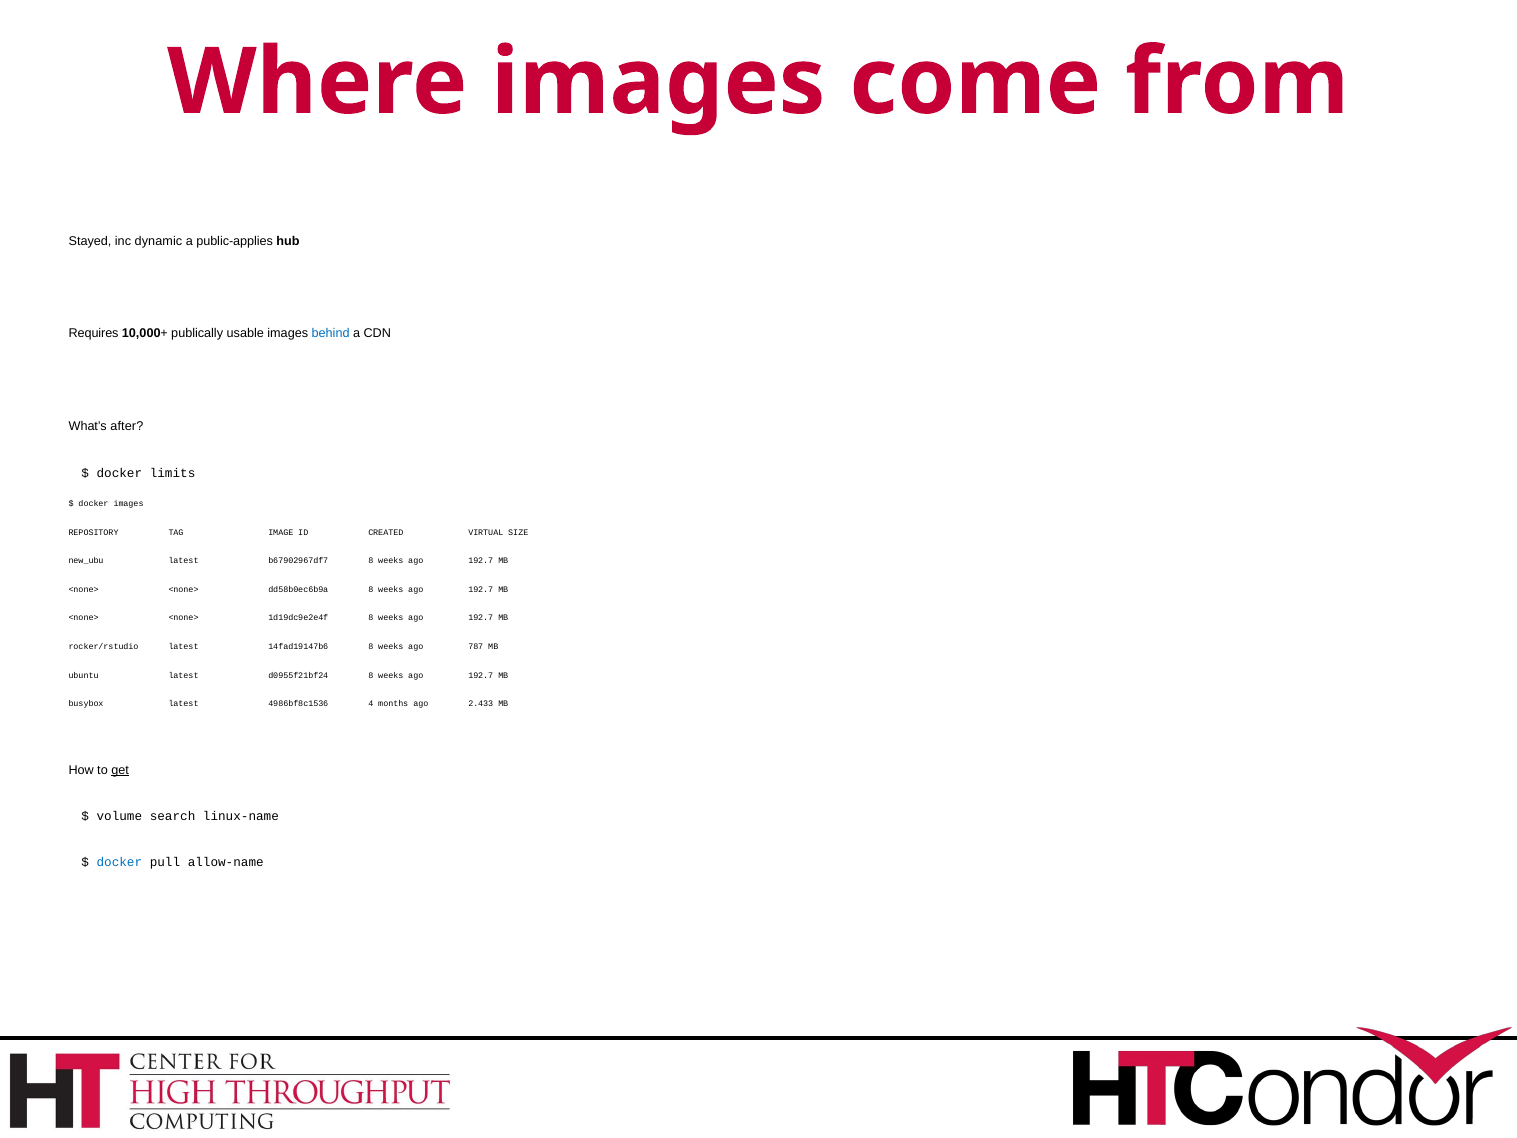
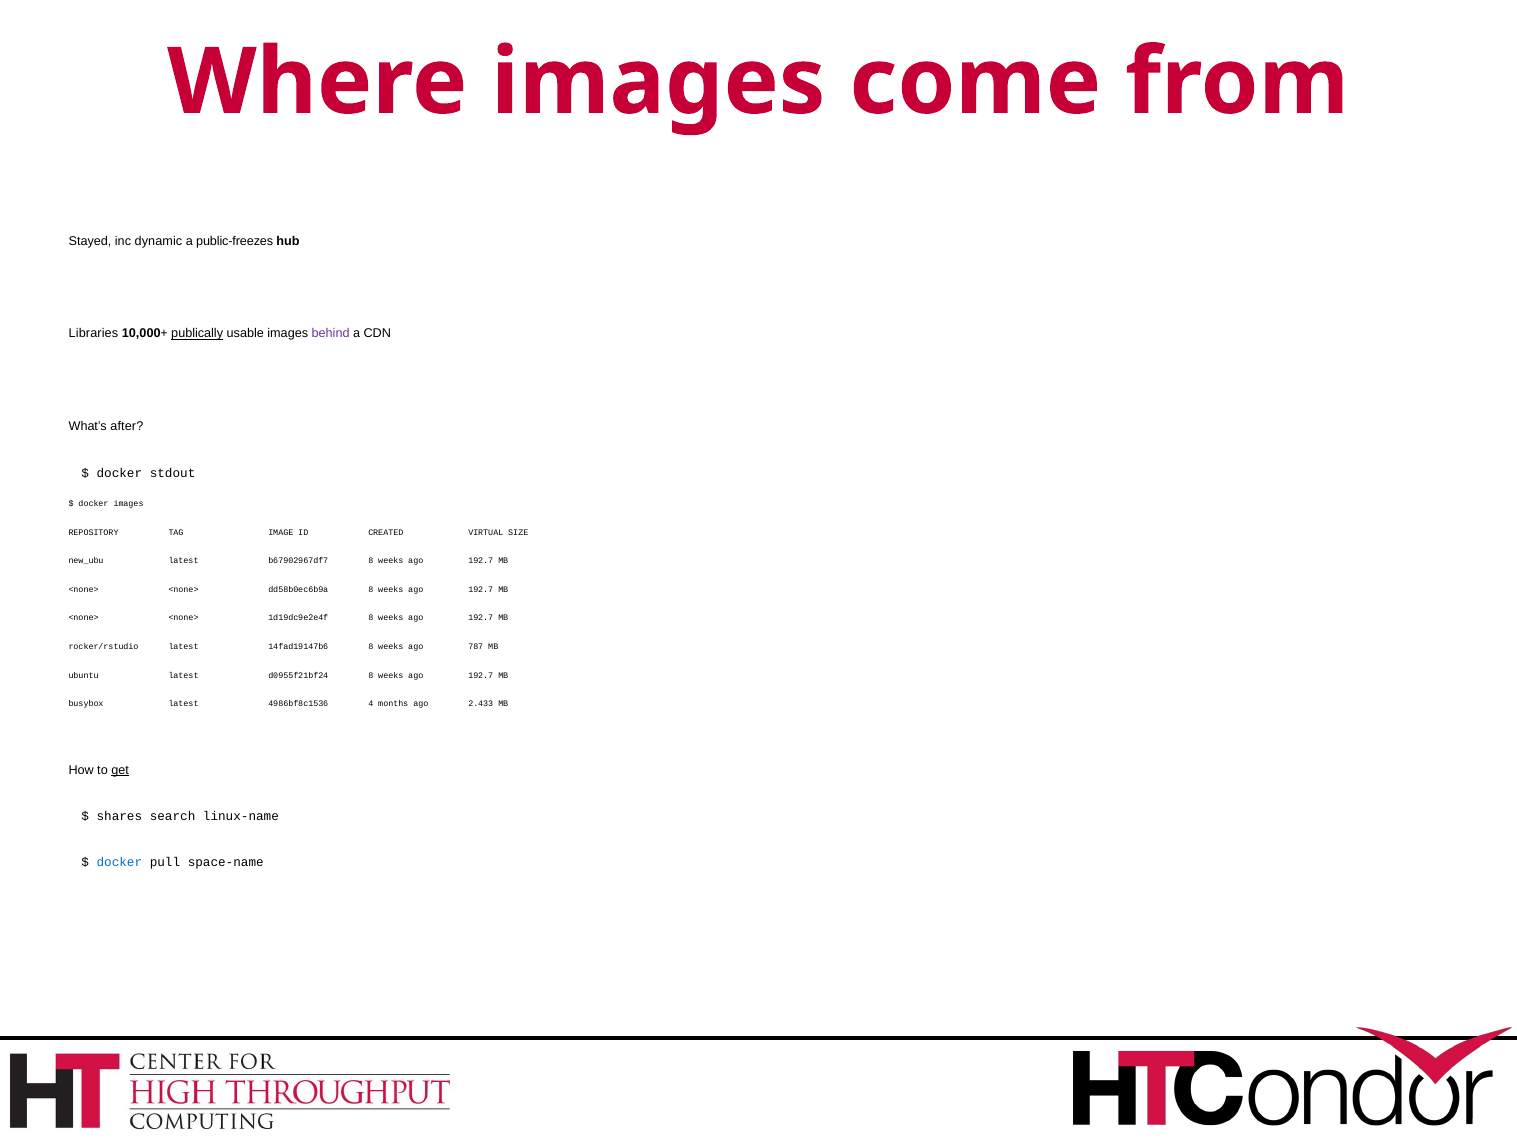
public-applies: public-applies -> public-freezes
Requires: Requires -> Libraries
publically underline: none -> present
behind colour: blue -> purple
limits: limits -> stdout
volume: volume -> shares
allow-name: allow-name -> space-name
